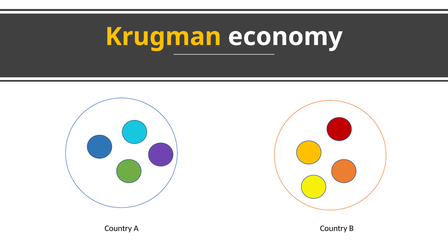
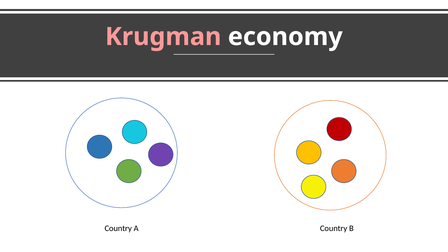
Krugman colour: yellow -> pink
